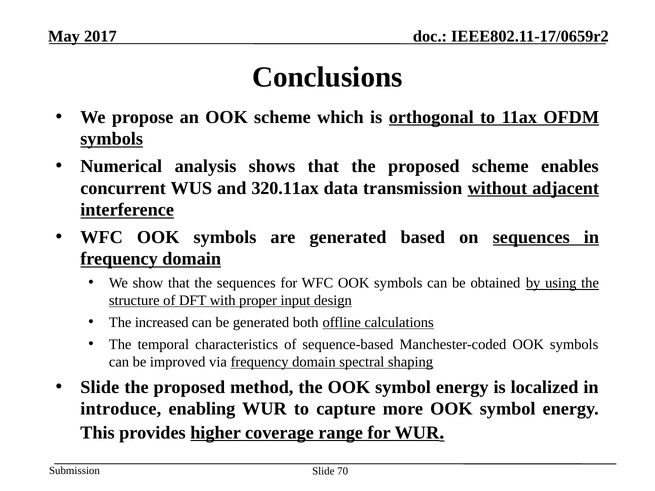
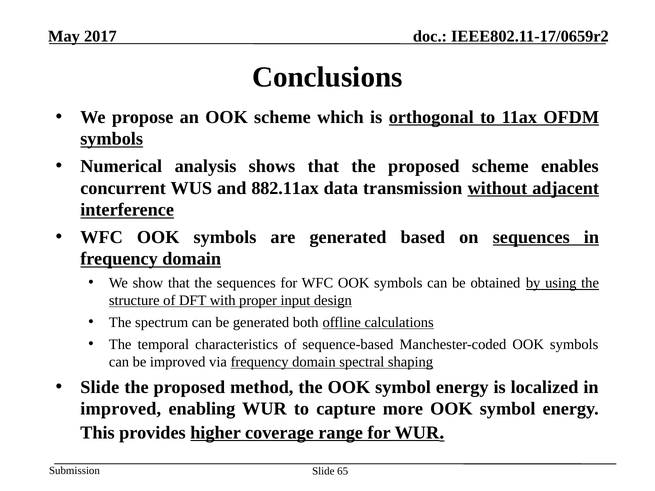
320.11ax: 320.11ax -> 882.11ax
increased: increased -> spectrum
introduce at (121, 409): introduce -> improved
70: 70 -> 65
